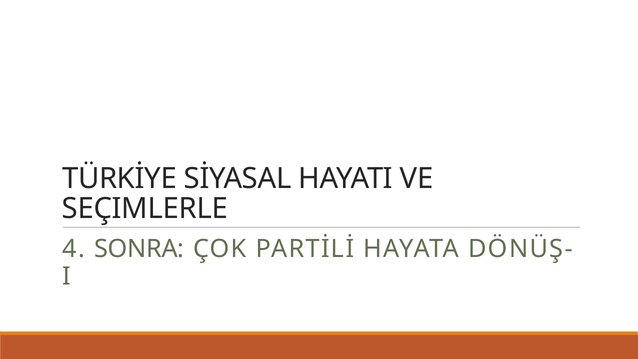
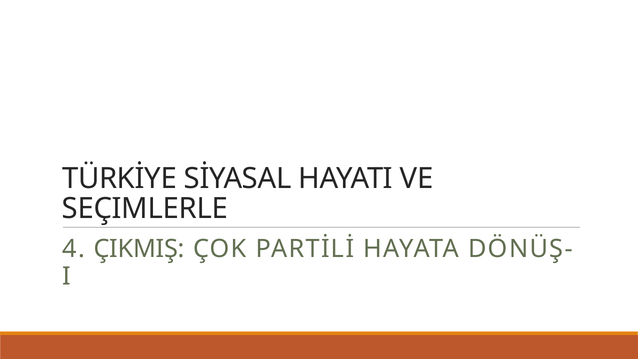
SONRA: SONRA -> ÇIKMIŞ
